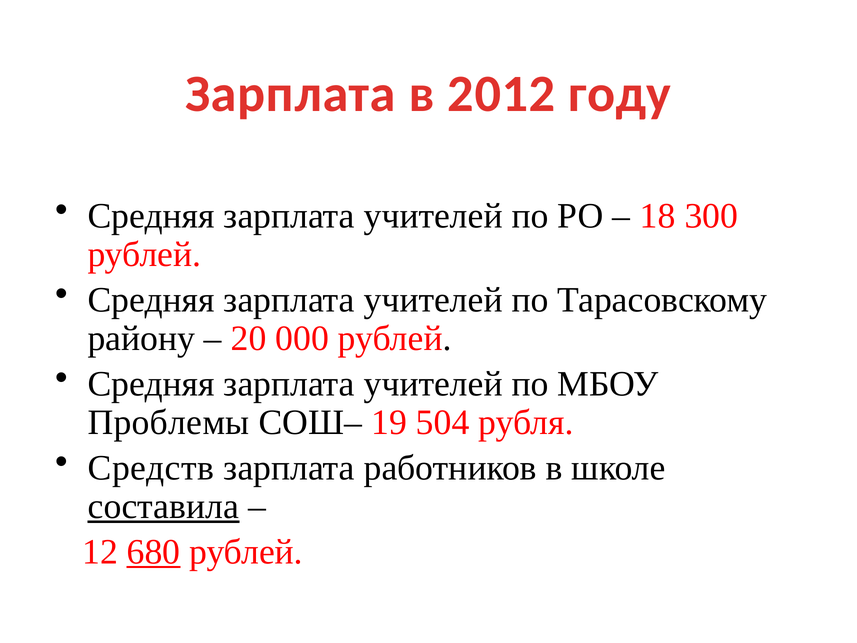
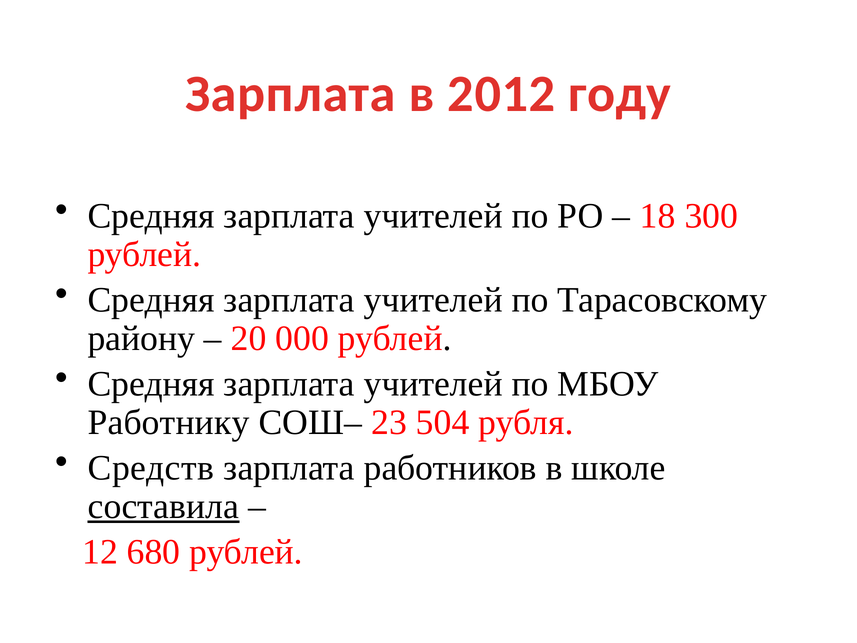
Проблемы: Проблемы -> Работнику
19: 19 -> 23
680 underline: present -> none
